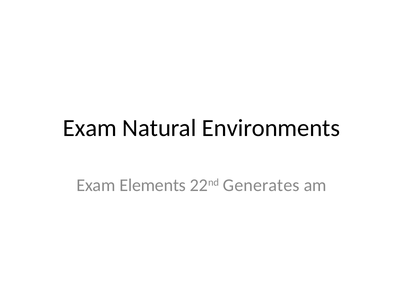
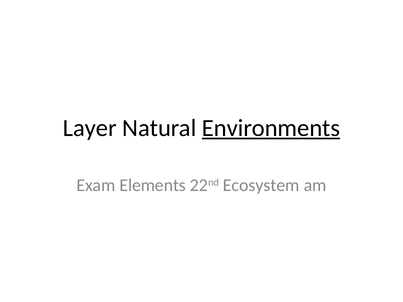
Exam at (90, 128): Exam -> Layer
Environments underline: none -> present
Generates: Generates -> Ecosystem
